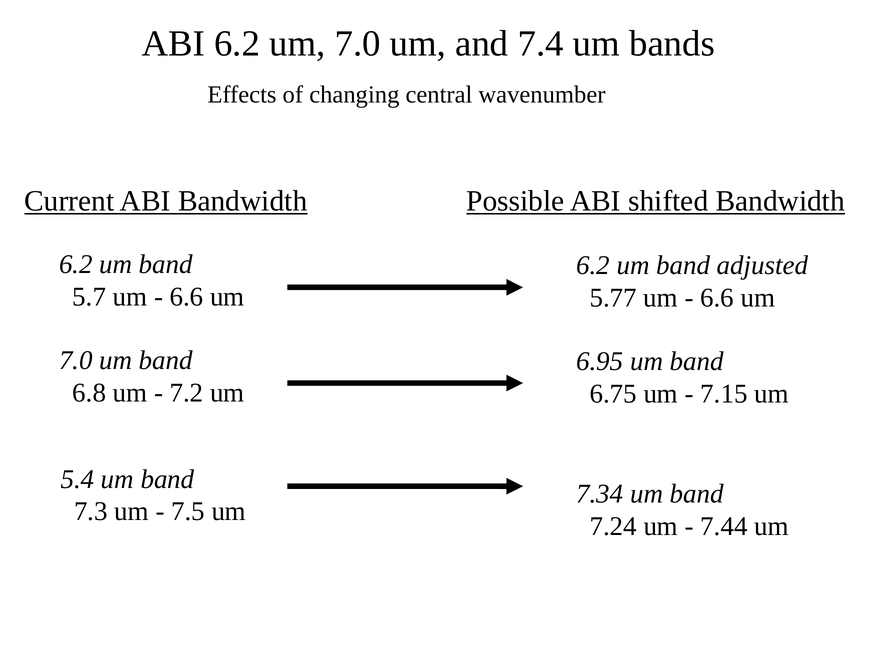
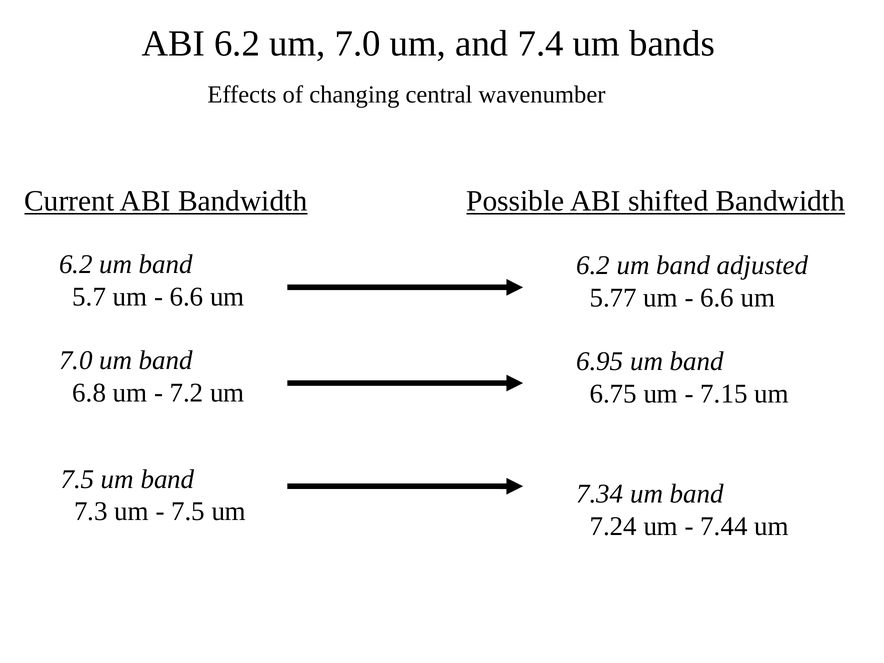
5.4 at (77, 479): 5.4 -> 7.5
